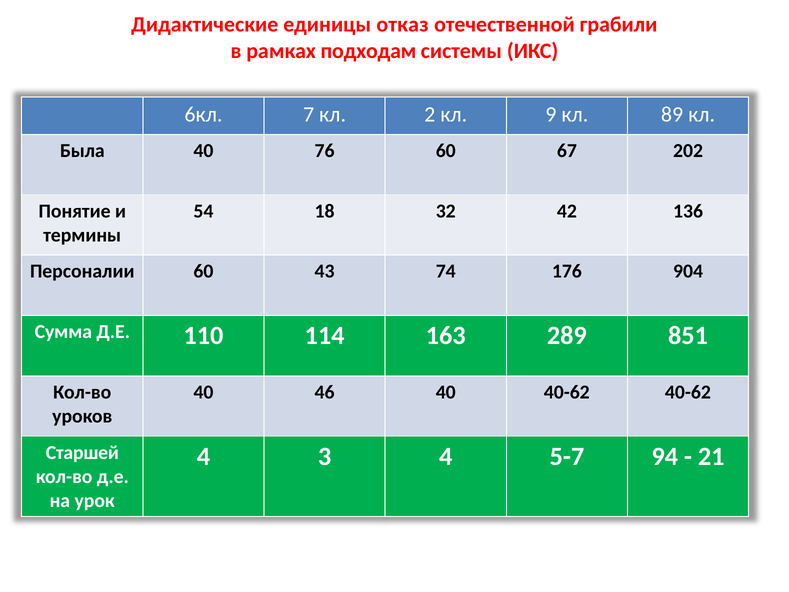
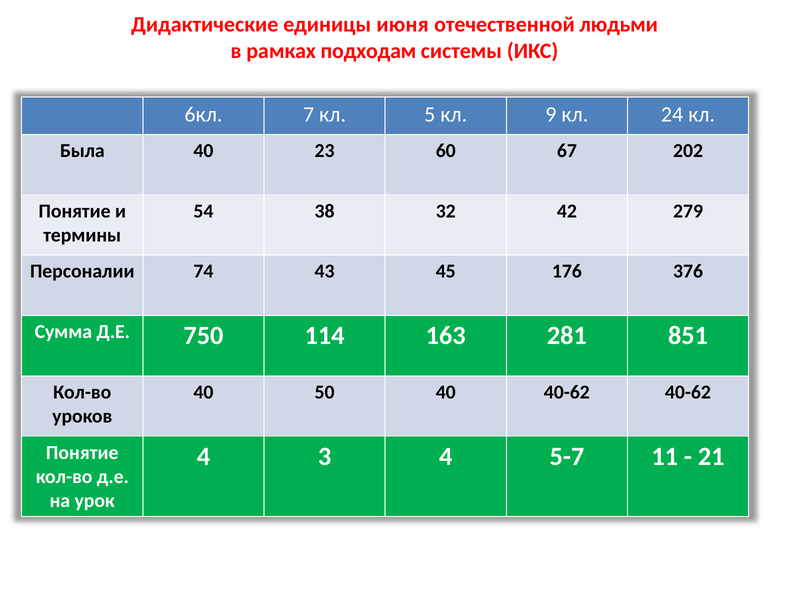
отказ: отказ -> июня
грабили: грабили -> людьми
2: 2 -> 5
89: 89 -> 24
76: 76 -> 23
18: 18 -> 38
136: 136 -> 279
Персоналии 60: 60 -> 74
74: 74 -> 45
904: 904 -> 376
110: 110 -> 750
289: 289 -> 281
46: 46 -> 50
Старшей at (82, 452): Старшей -> Понятие
94: 94 -> 11
